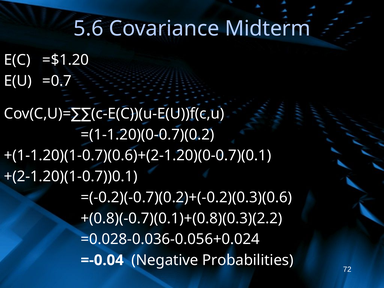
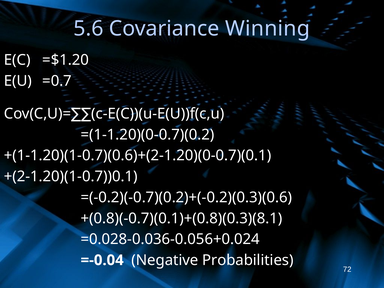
Midterm: Midterm -> Winning
+(0.8)(-0.7)(0.1)+(0.8)(0.3)(2.2: +(0.8)(-0.7)(0.1)+(0.8)(0.3)(2.2 -> +(0.8)(-0.7)(0.1)+(0.8)(0.3)(8.1
